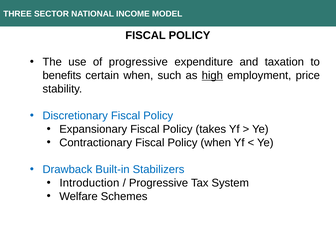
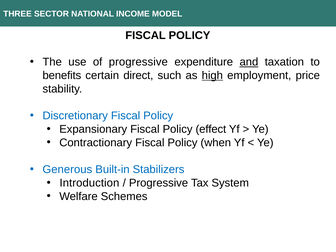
and underline: none -> present
certain when: when -> direct
takes: takes -> effect
Drawback: Drawback -> Generous
